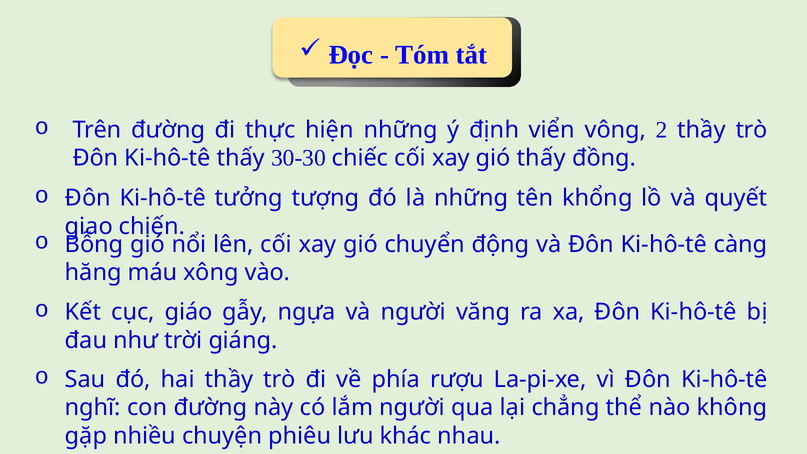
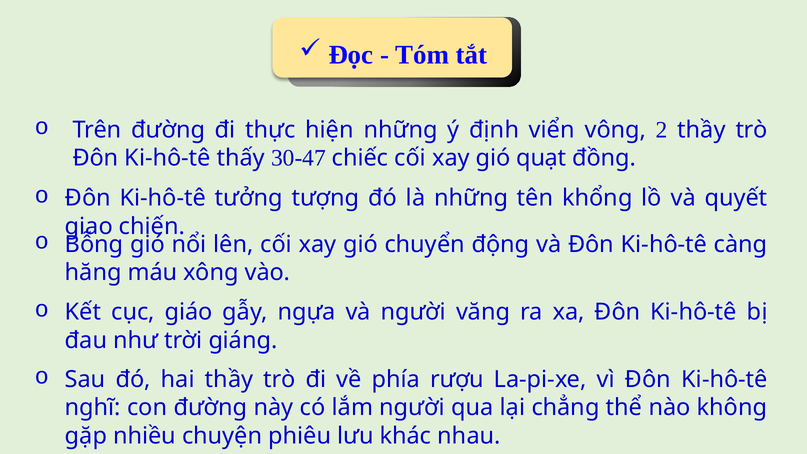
30-30: 30-30 -> 30-47
gió thấy: thấy -> quạt
